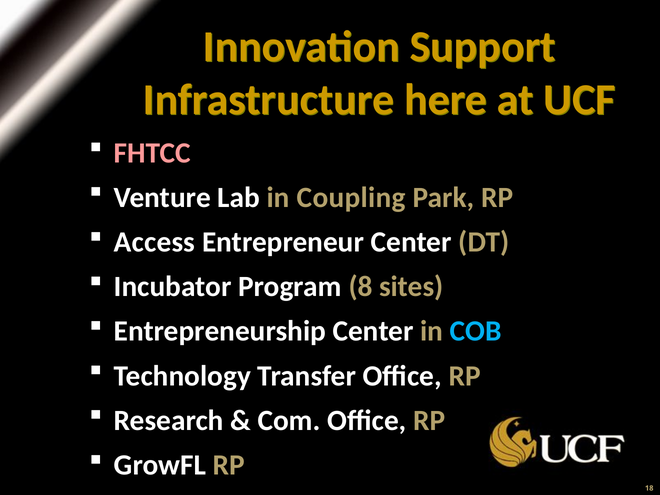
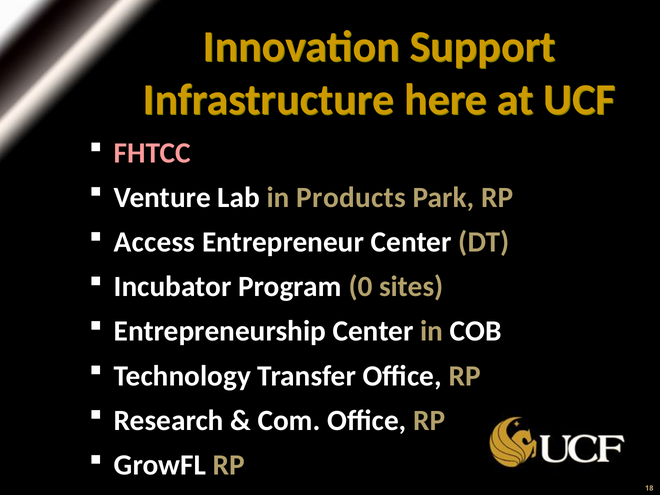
Coupling: Coupling -> Products
8: 8 -> 0
COB colour: light blue -> white
